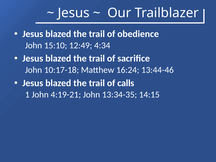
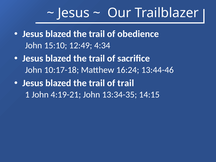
of calls: calls -> trail
